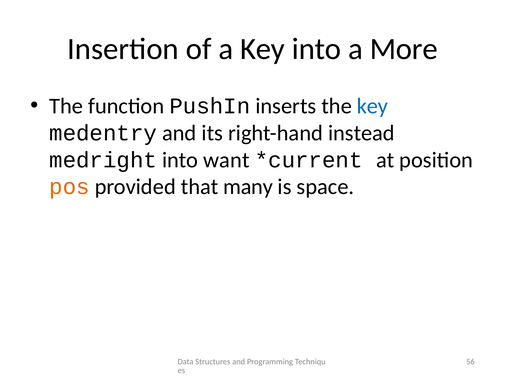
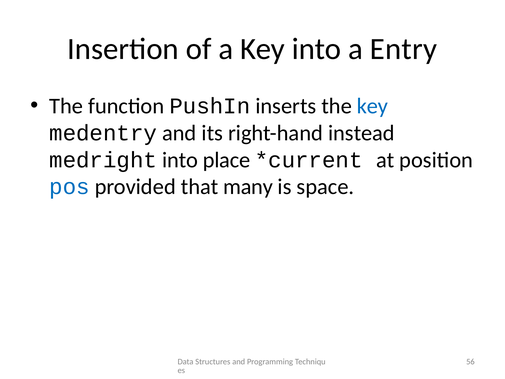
More: More -> Entry
want: want -> place
pos colour: orange -> blue
